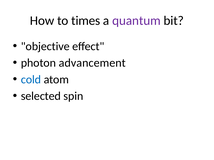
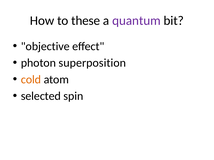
times: times -> these
advancement: advancement -> superposition
cold colour: blue -> orange
